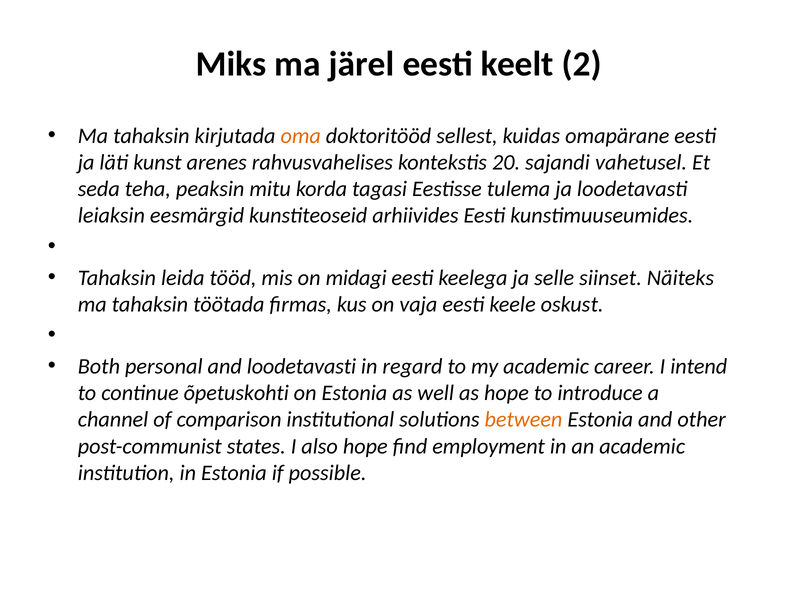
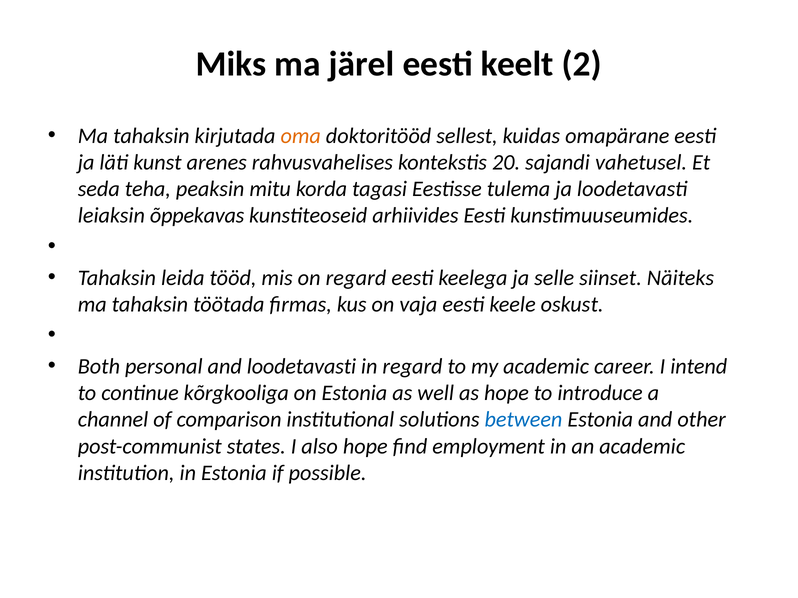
eesmärgid: eesmärgid -> õppekavas
on midagi: midagi -> regard
õpetuskohti: õpetuskohti -> kõrgkooliga
between colour: orange -> blue
